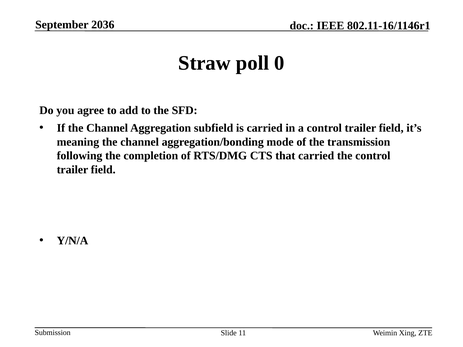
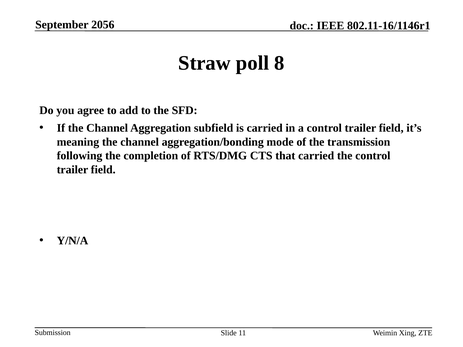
2036: 2036 -> 2056
0: 0 -> 8
